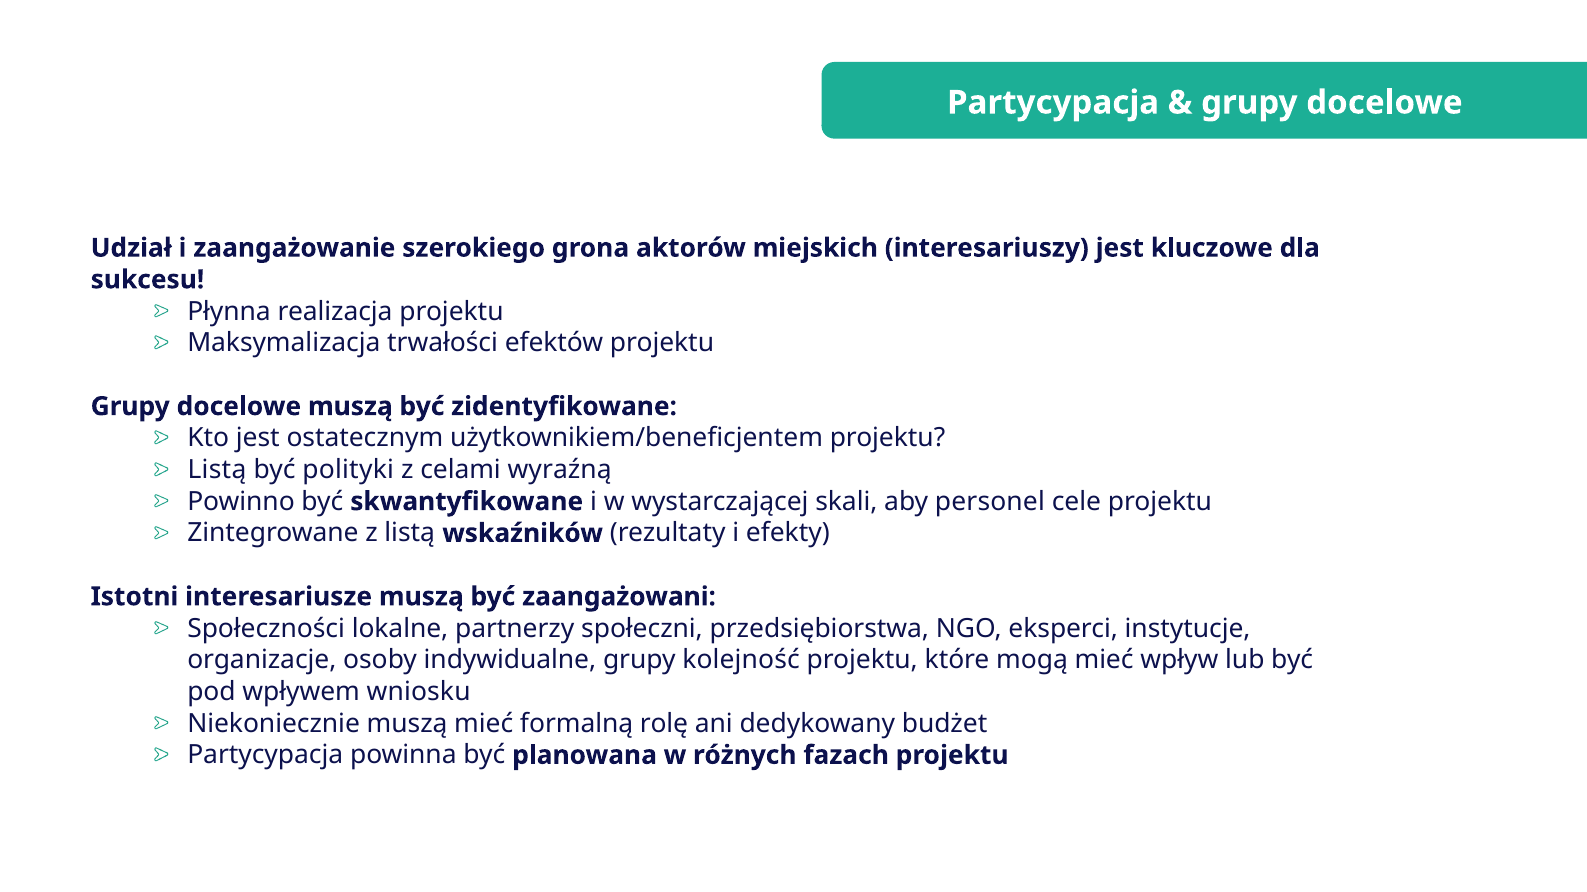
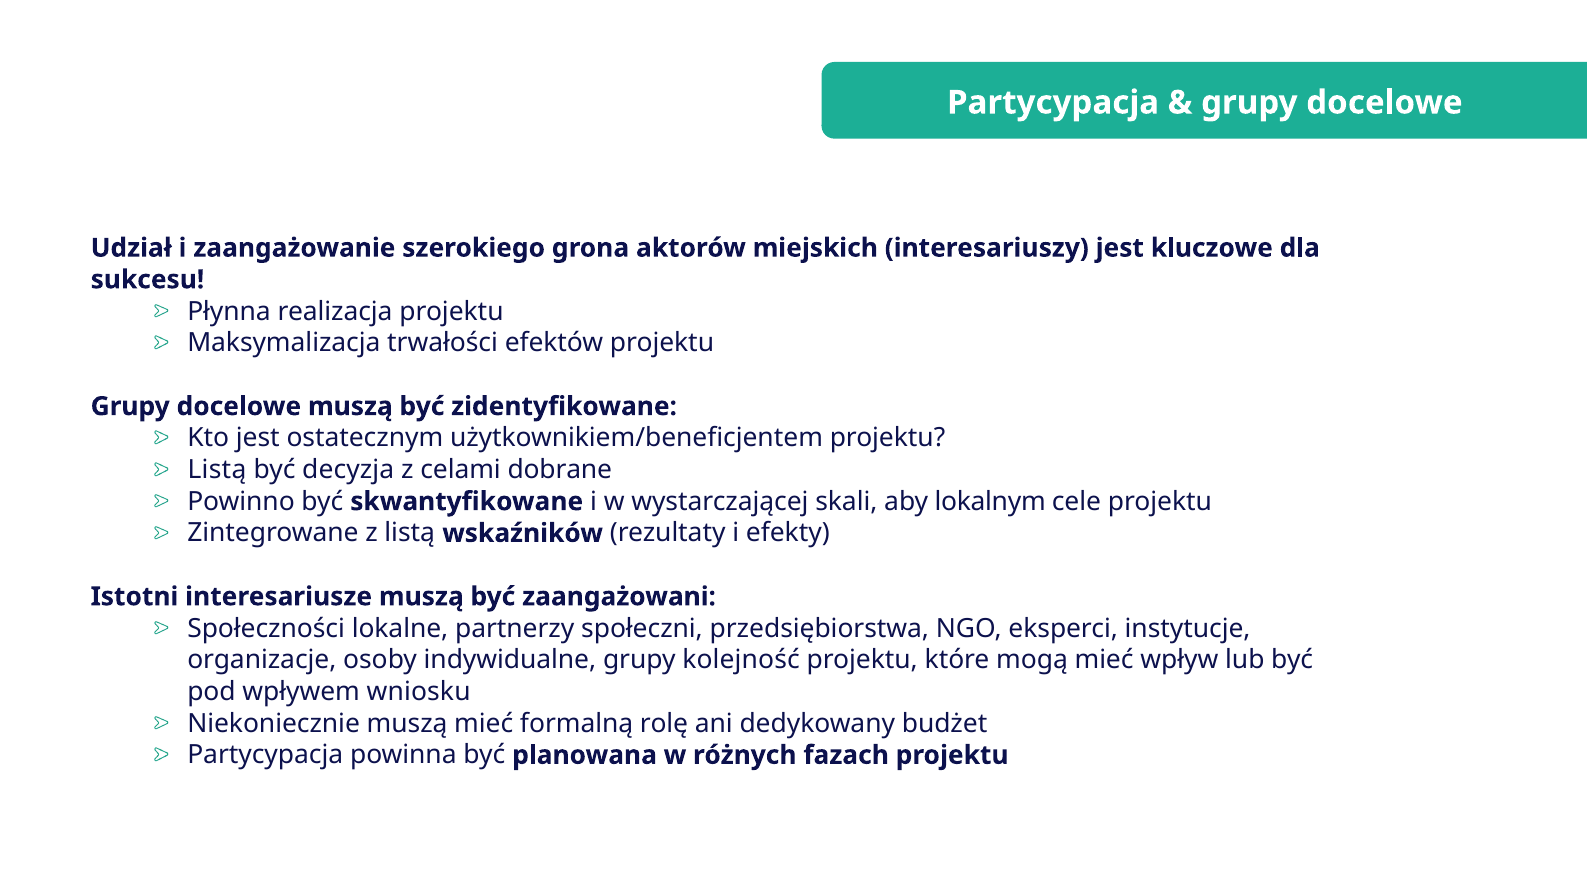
polityki: polityki -> decyzja
wyraźną: wyraźną -> dobrane
personel: personel -> lokalnym
